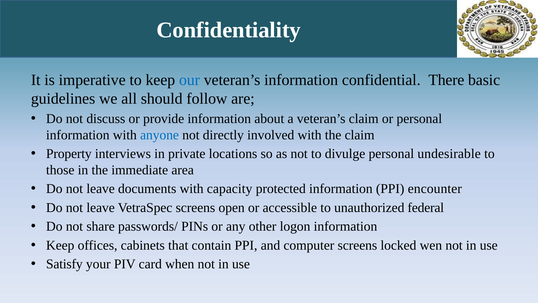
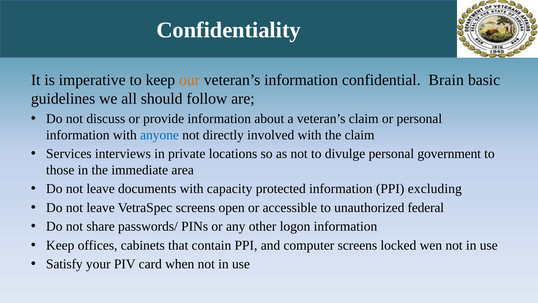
our colour: blue -> orange
There: There -> Brain
Property: Property -> Services
undesirable: undesirable -> government
encounter: encounter -> excluding
